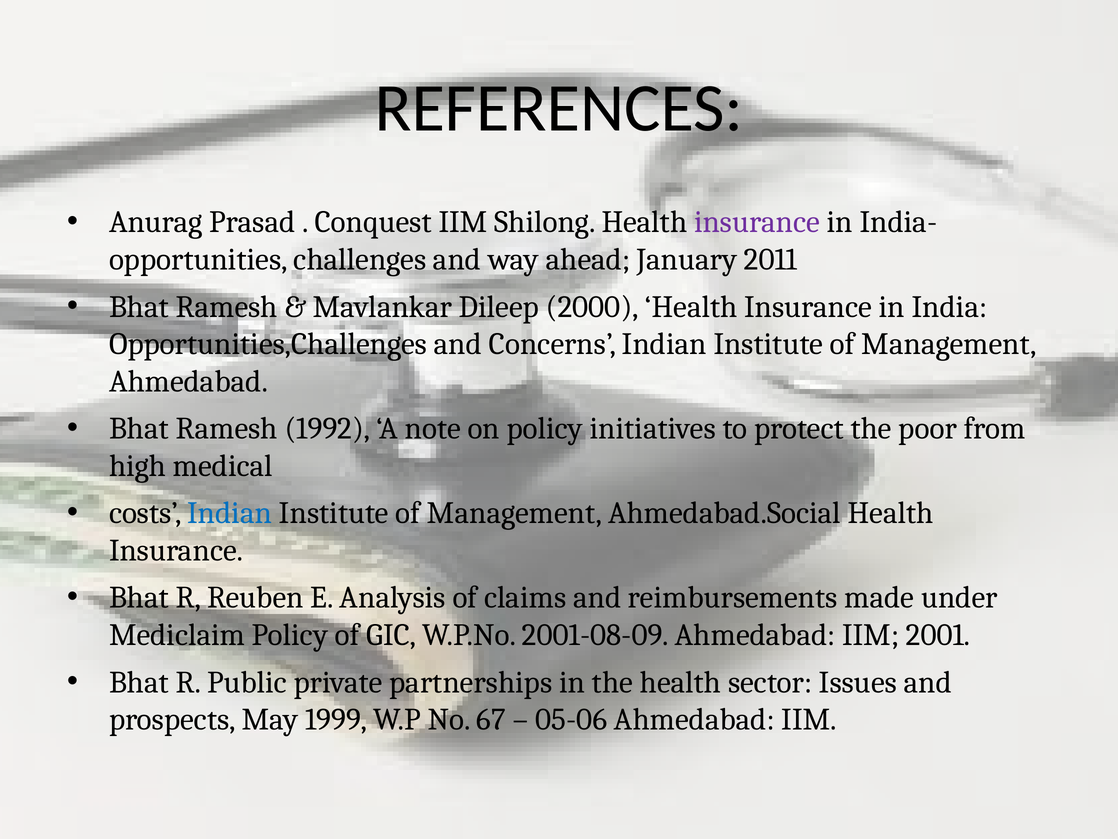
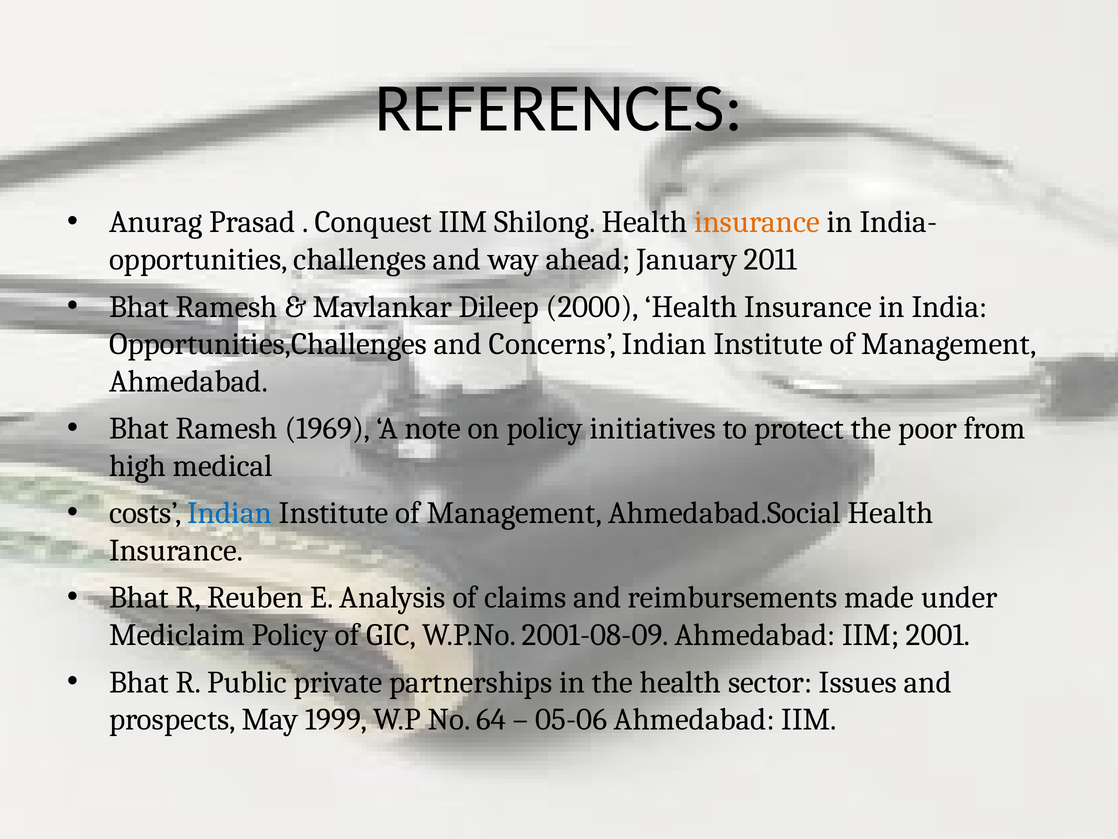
insurance at (757, 222) colour: purple -> orange
1992: 1992 -> 1969
67: 67 -> 64
